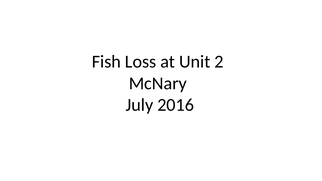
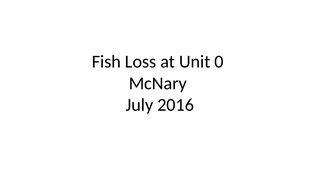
2: 2 -> 0
